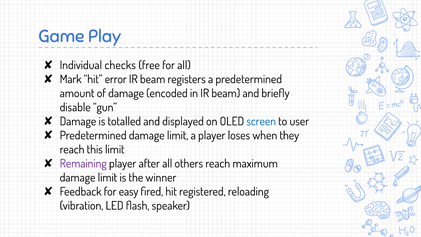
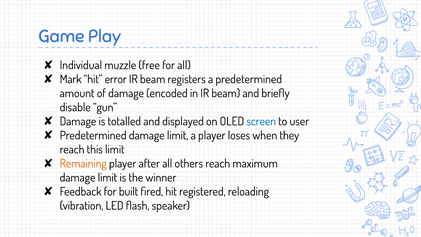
checks: checks -> muzzle
Remaining colour: purple -> orange
easy: easy -> built
